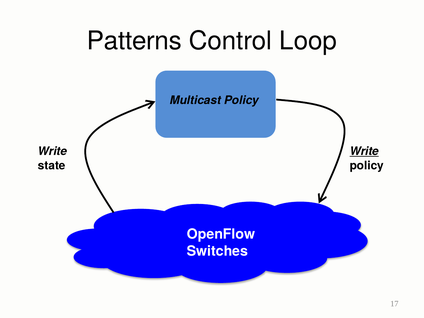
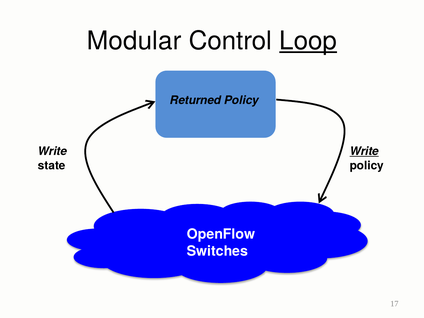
Patterns: Patterns -> Modular
Loop underline: none -> present
Multicast: Multicast -> Returned
